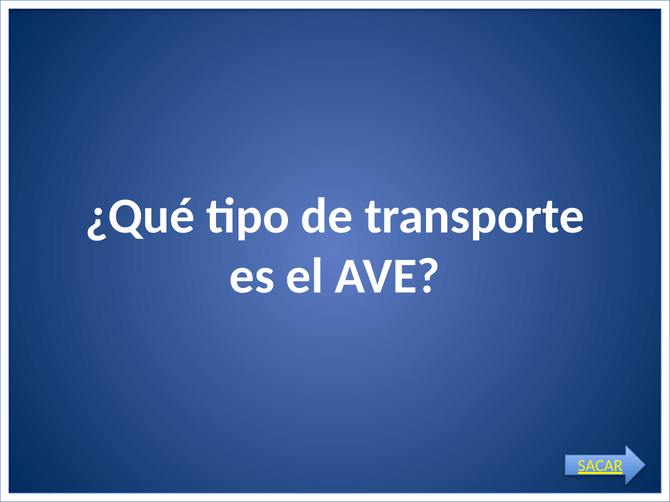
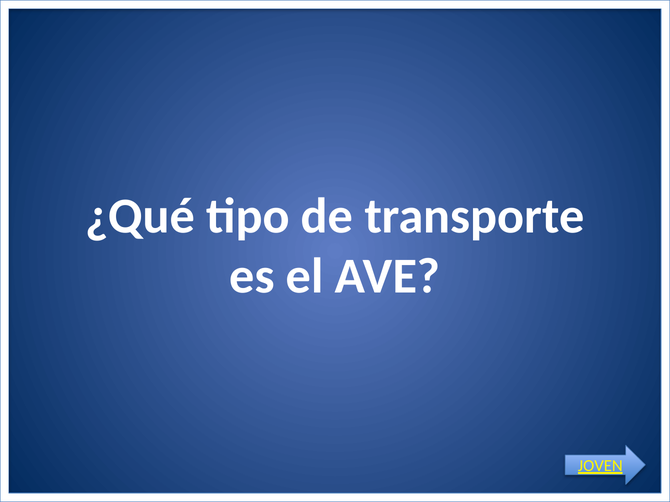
SACAR: SACAR -> JOVEN
